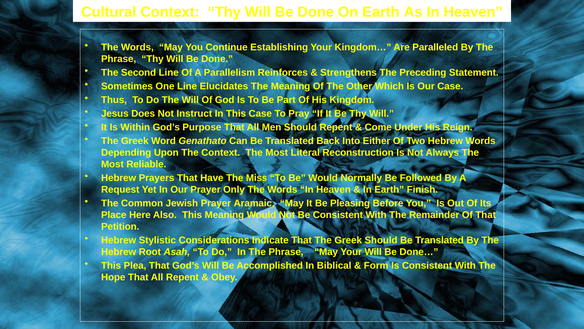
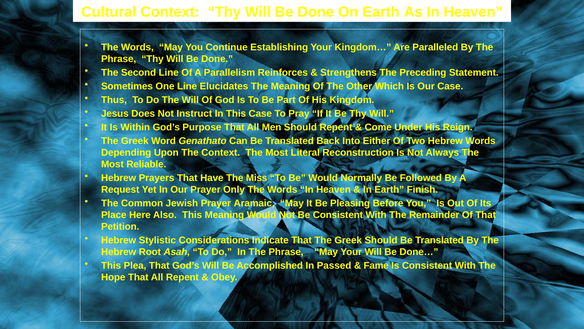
Biblical: Biblical -> Passed
Form: Form -> Fame
